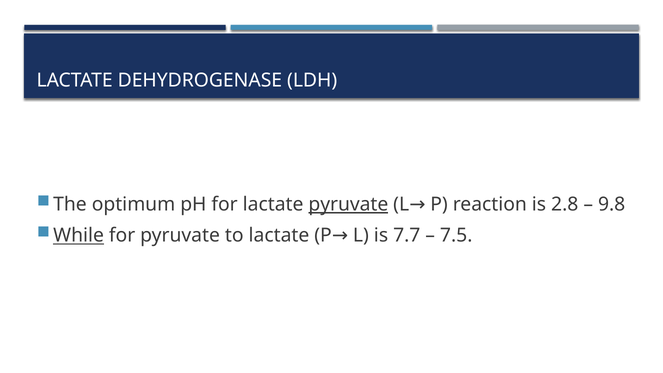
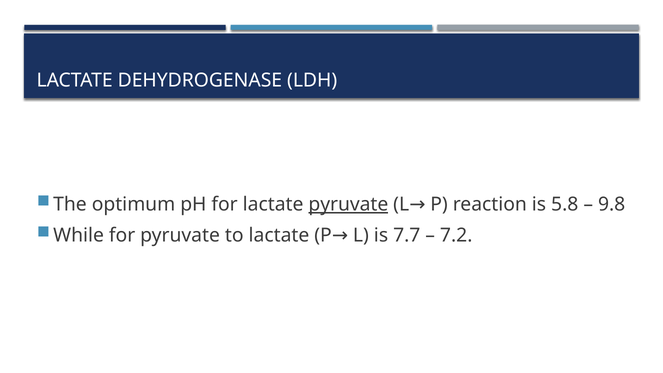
2.8: 2.8 -> 5.8
While underline: present -> none
7.5: 7.5 -> 7.2
